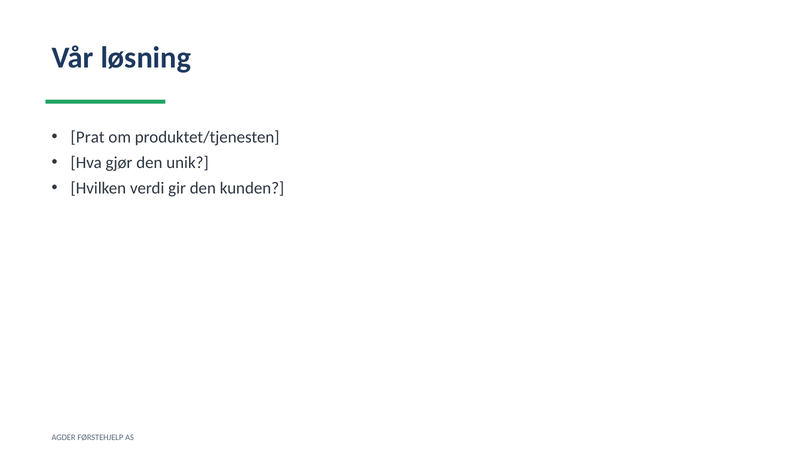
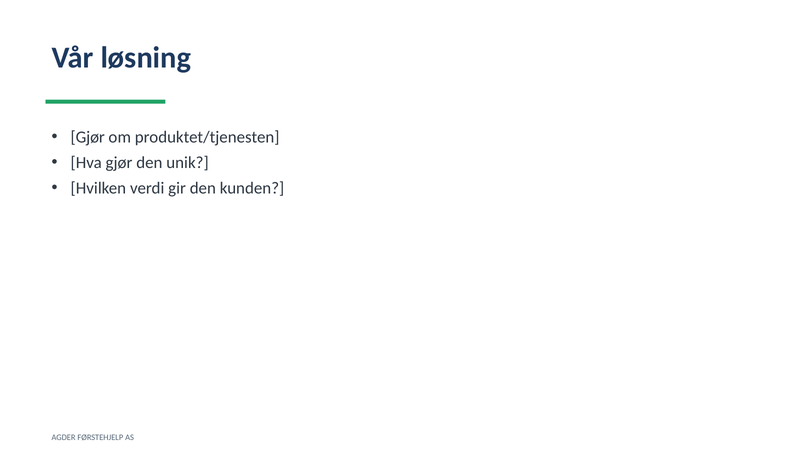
Prat at (88, 137): Prat -> Gjør
